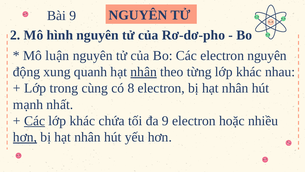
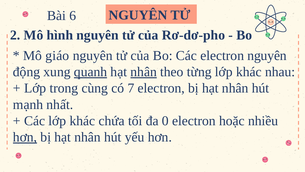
Bài 9: 9 -> 6
luận: luận -> giáo
quanh underline: none -> present
8: 8 -> 7
Các at (35, 121) underline: present -> none
đa 9: 9 -> 0
